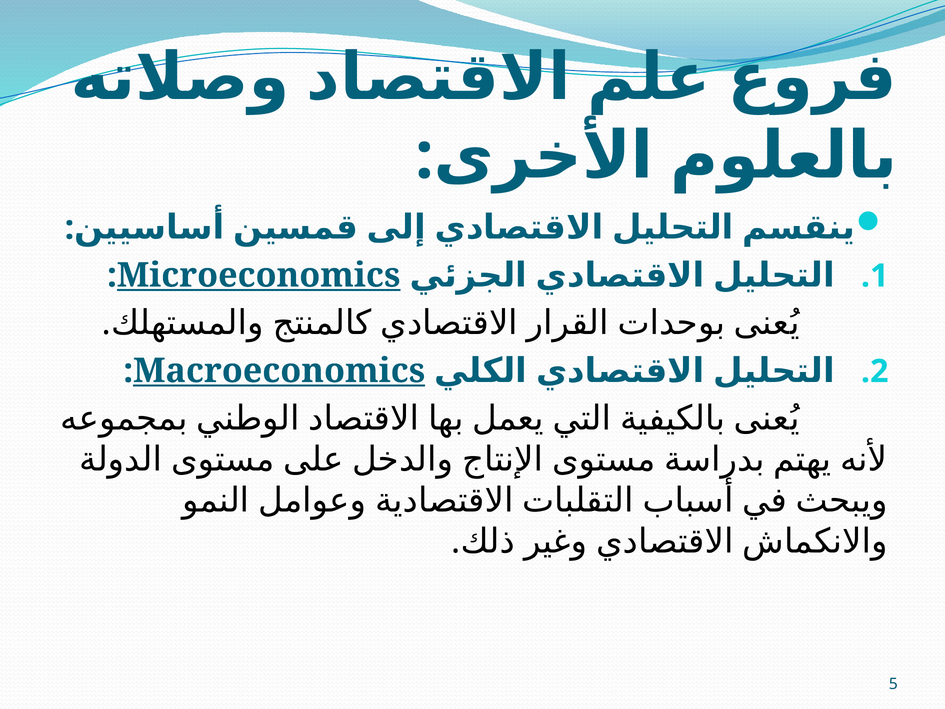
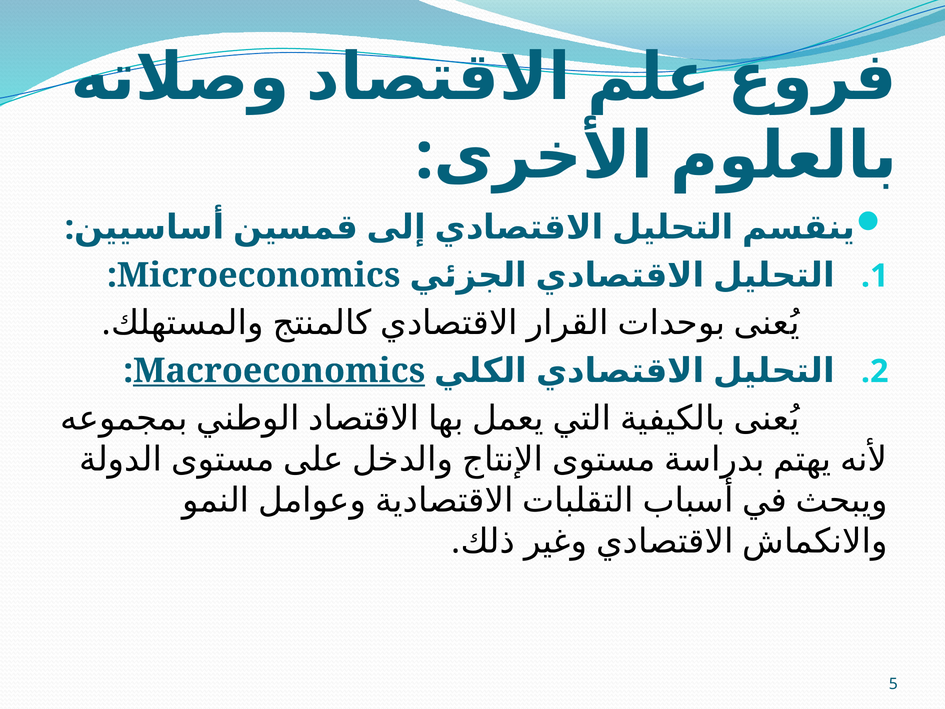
Microeconomics underline: present -> none
